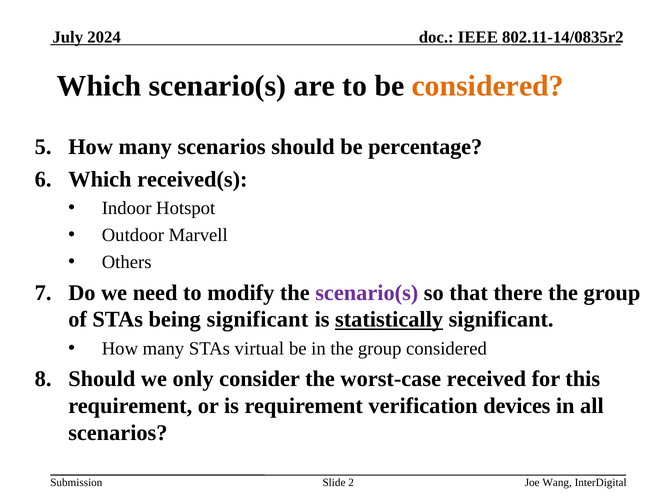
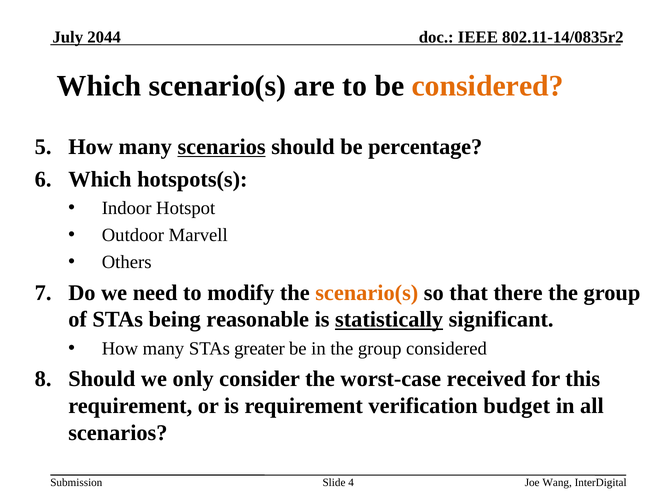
2024: 2024 -> 2044
scenarios at (222, 147) underline: none -> present
received(s: received(s -> hotspots(s
scenario(s at (367, 293) colour: purple -> orange
being significant: significant -> reasonable
virtual: virtual -> greater
devices: devices -> budget
2: 2 -> 4
